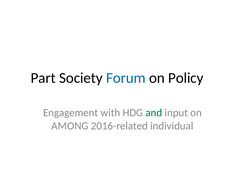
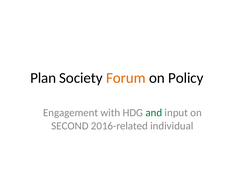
Part: Part -> Plan
Forum colour: blue -> orange
AMONG: AMONG -> SECOND
